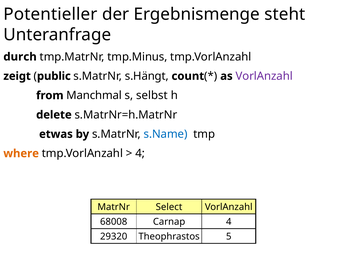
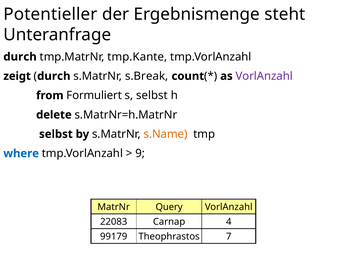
tmp.Minus: tmp.Minus -> tmp.Kante
public at (54, 76): public -> durch
s.Hängt: s.Hängt -> s.Break
Manchmal: Manchmal -> Formuliert
etwas at (56, 134): etwas -> selbst
s.Name colour: blue -> orange
where colour: orange -> blue
4 at (140, 153): 4 -> 9
Select: Select -> Query
68008: 68008 -> 22083
29320: 29320 -> 99179
5: 5 -> 7
